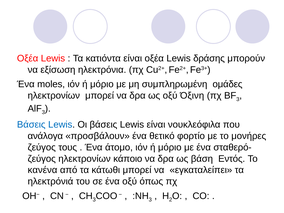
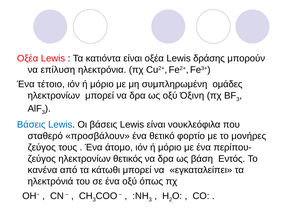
εξίσωση: εξίσωση -> επίλυση
moles: moles -> τέτοιο
ανάλογα: ανάλογα -> σταθερό
σταθερό-: σταθερό- -> περίπου-
κάποιο: κάποιο -> θετικός
